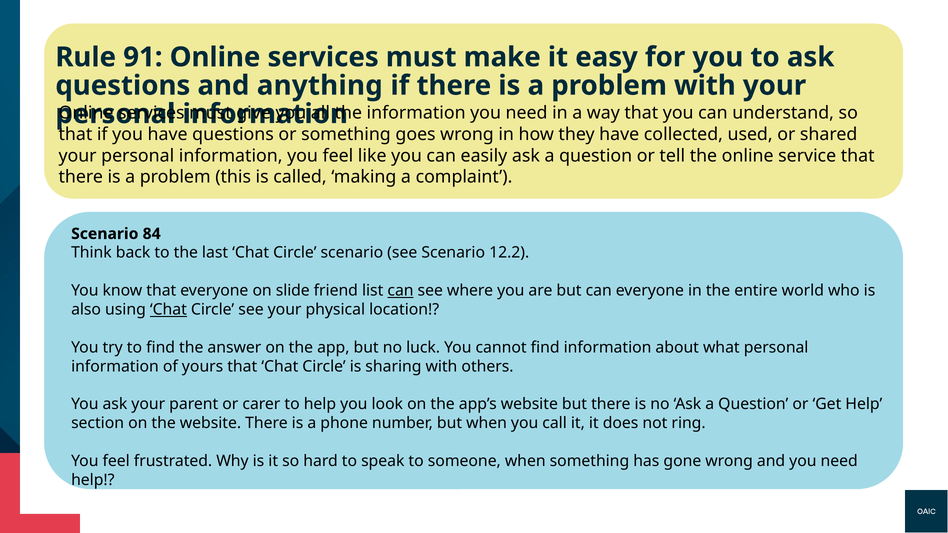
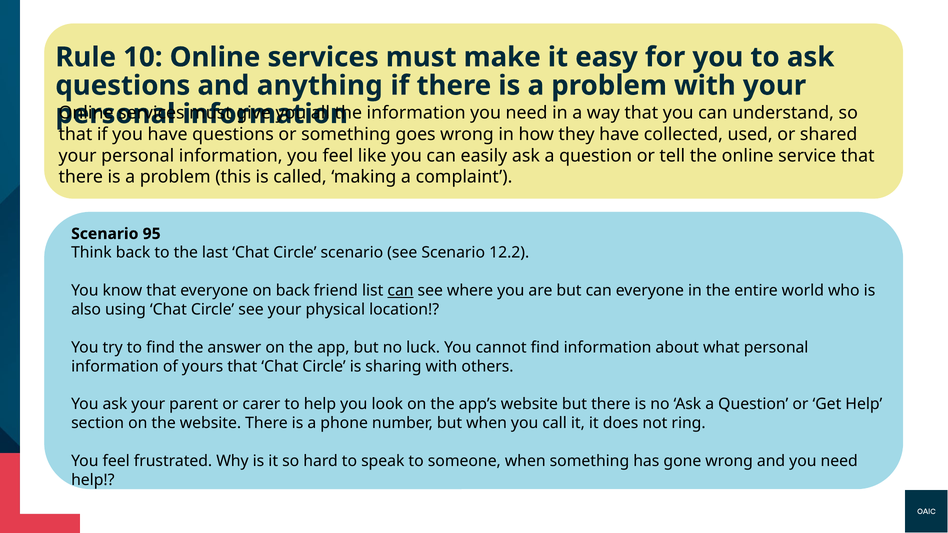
91: 91 -> 10
84: 84 -> 95
on slide: slide -> back
Chat at (168, 310) underline: present -> none
